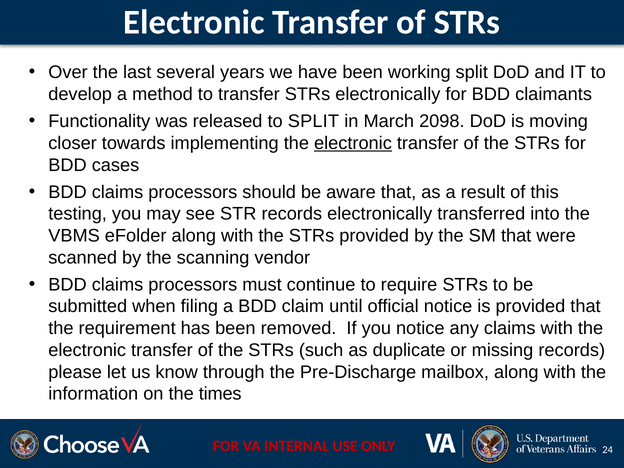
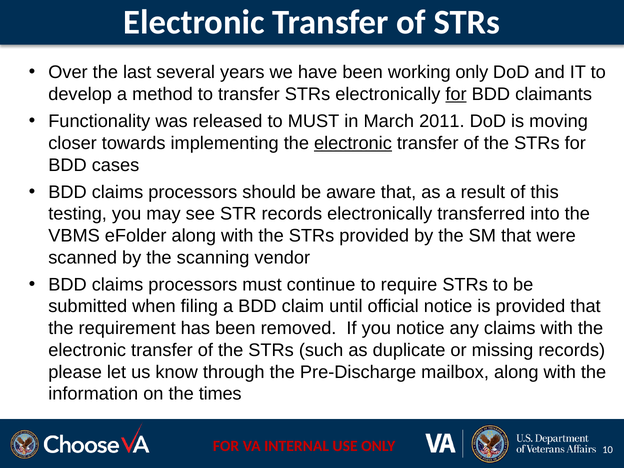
working split: split -> only
for at (456, 94) underline: none -> present
to SPLIT: SPLIT -> MUST
2098: 2098 -> 2011
24: 24 -> 10
